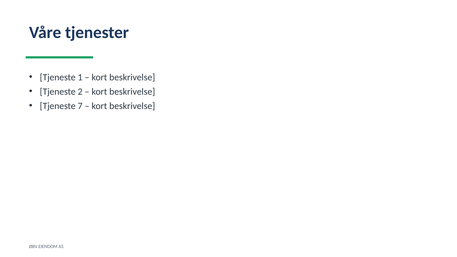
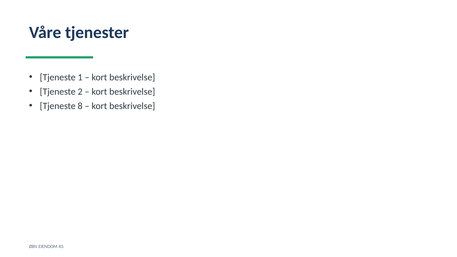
7: 7 -> 8
